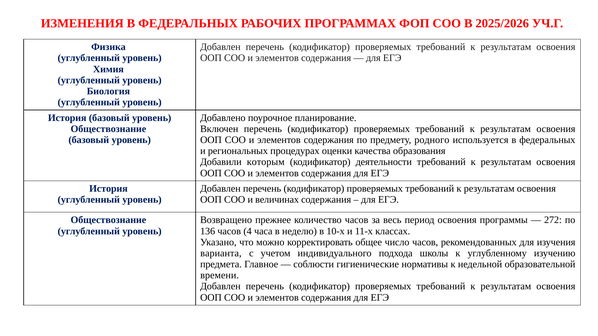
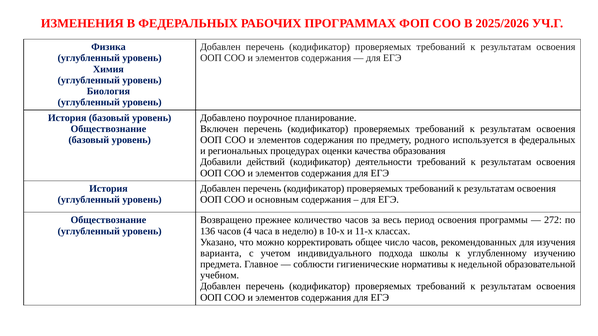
которым: которым -> действий
величинах: величинах -> основным
времени: времени -> учебном
